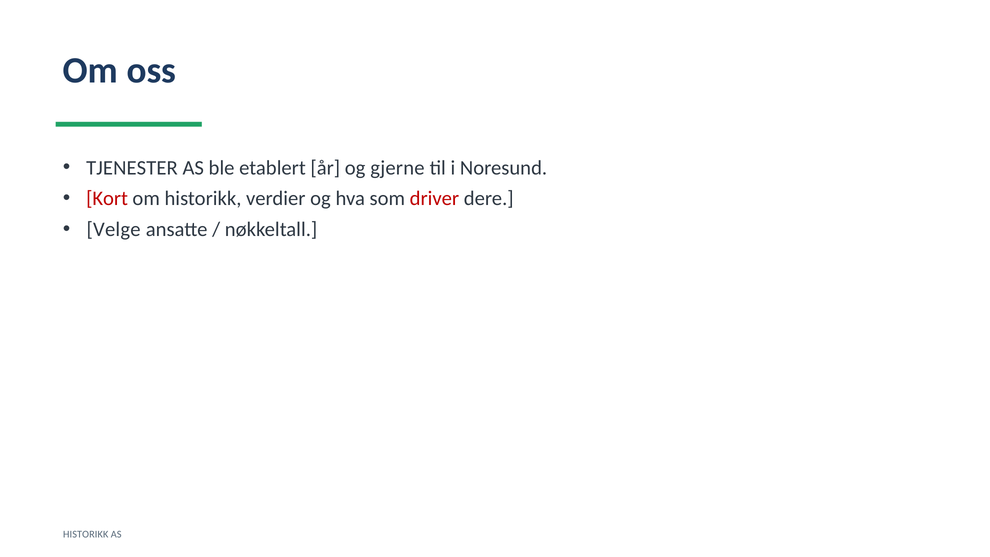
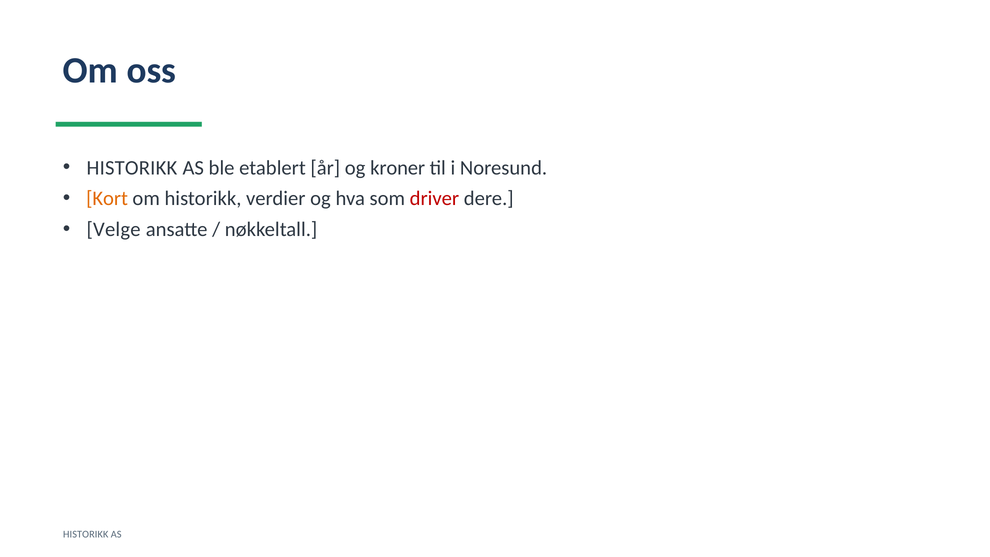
TJENESTER at (132, 168): TJENESTER -> HISTORIKK
gjerne: gjerne -> kroner
Kort colour: red -> orange
